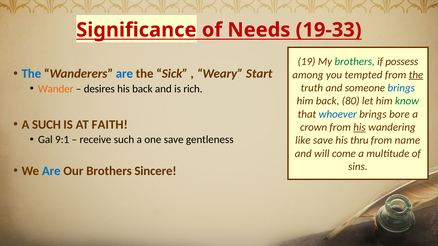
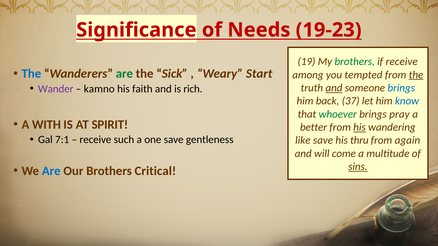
19-33: 19-33 -> 19-23
if possess: possess -> receive
are at (124, 74) colour: blue -> green
Wander colour: orange -> purple
desires: desires -> kamno
his back: back -> faith
and at (334, 88) underline: none -> present
80: 80 -> 37
know colour: green -> blue
whoever colour: blue -> green
bore: bore -> pray
A SUCH: SUCH -> WITH
FAITH: FAITH -> SPIRIT
crown: crown -> better
9:1: 9:1 -> 7:1
name: name -> again
sins underline: none -> present
Sincere: Sincere -> Critical
